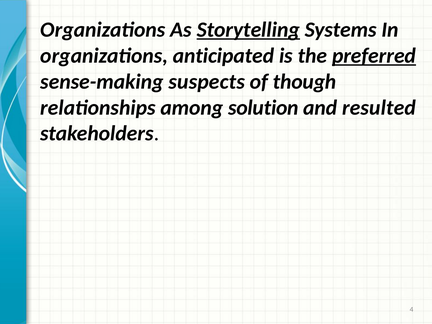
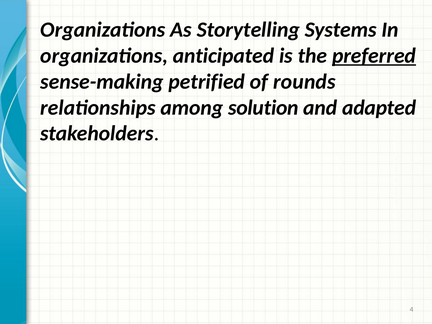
Storytelling underline: present -> none
suspects: suspects -> petrified
though: though -> rounds
resulted: resulted -> adapted
